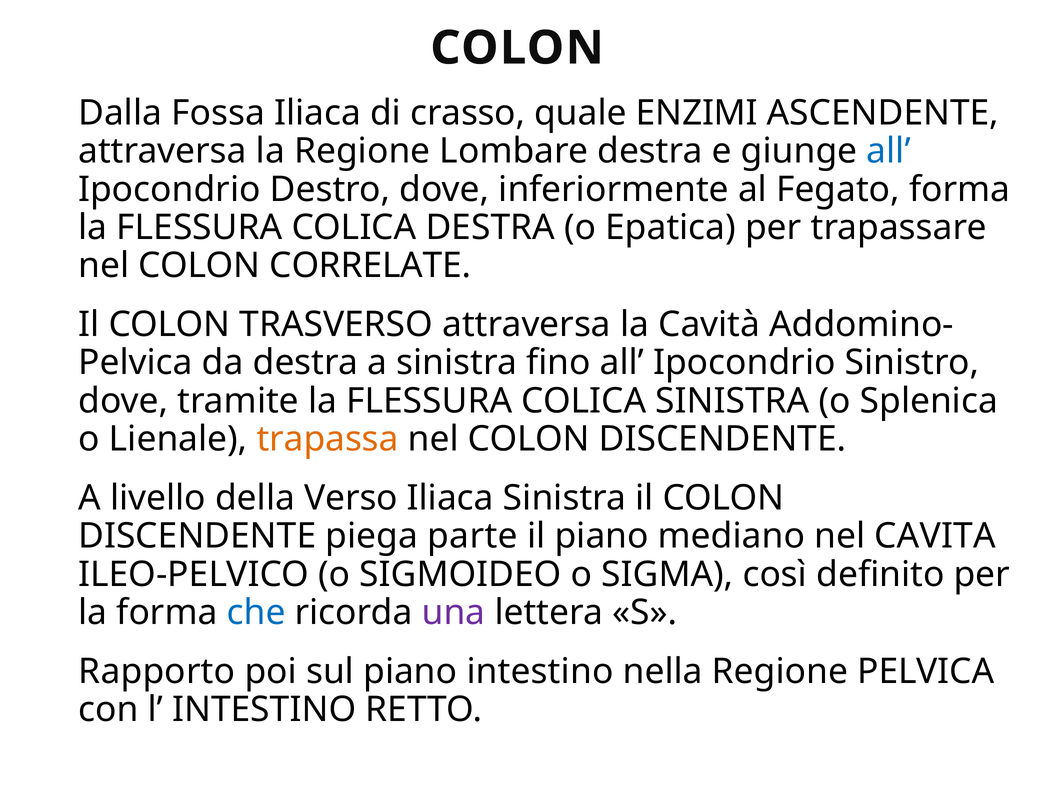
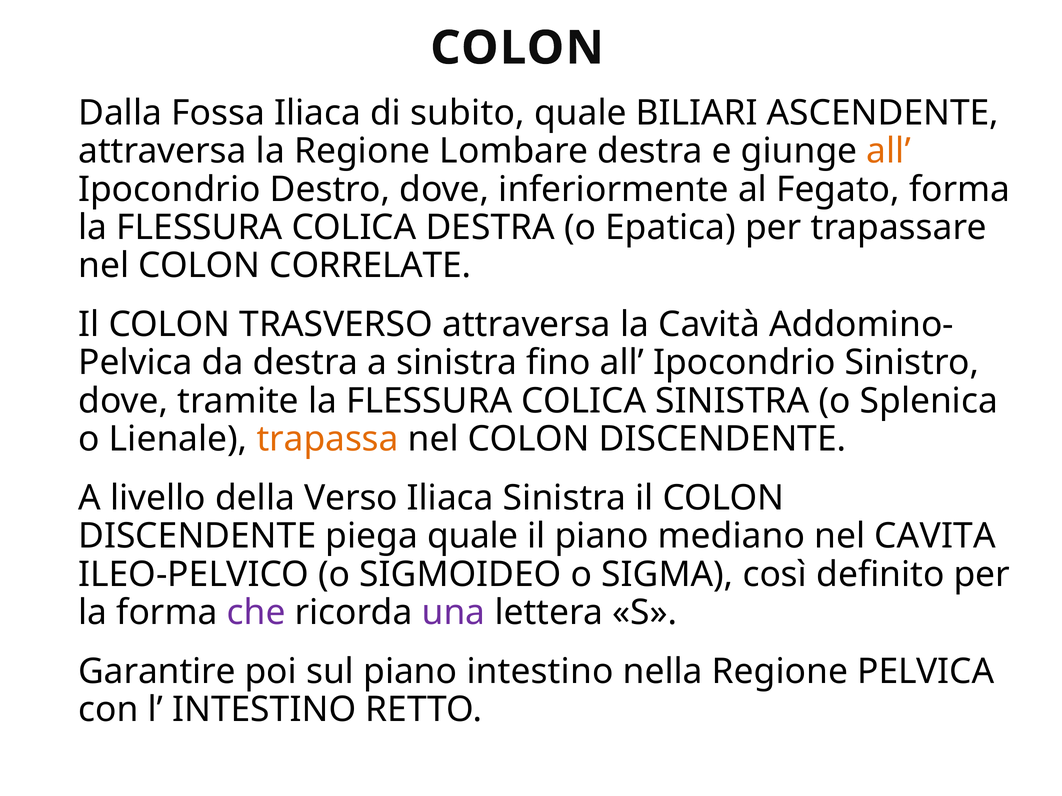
crasso: crasso -> subito
ENZIMI: ENZIMI -> BILIARI
all at (889, 151) colour: blue -> orange
piega parte: parte -> quale
che colour: blue -> purple
Rapporto: Rapporto -> Garantire
